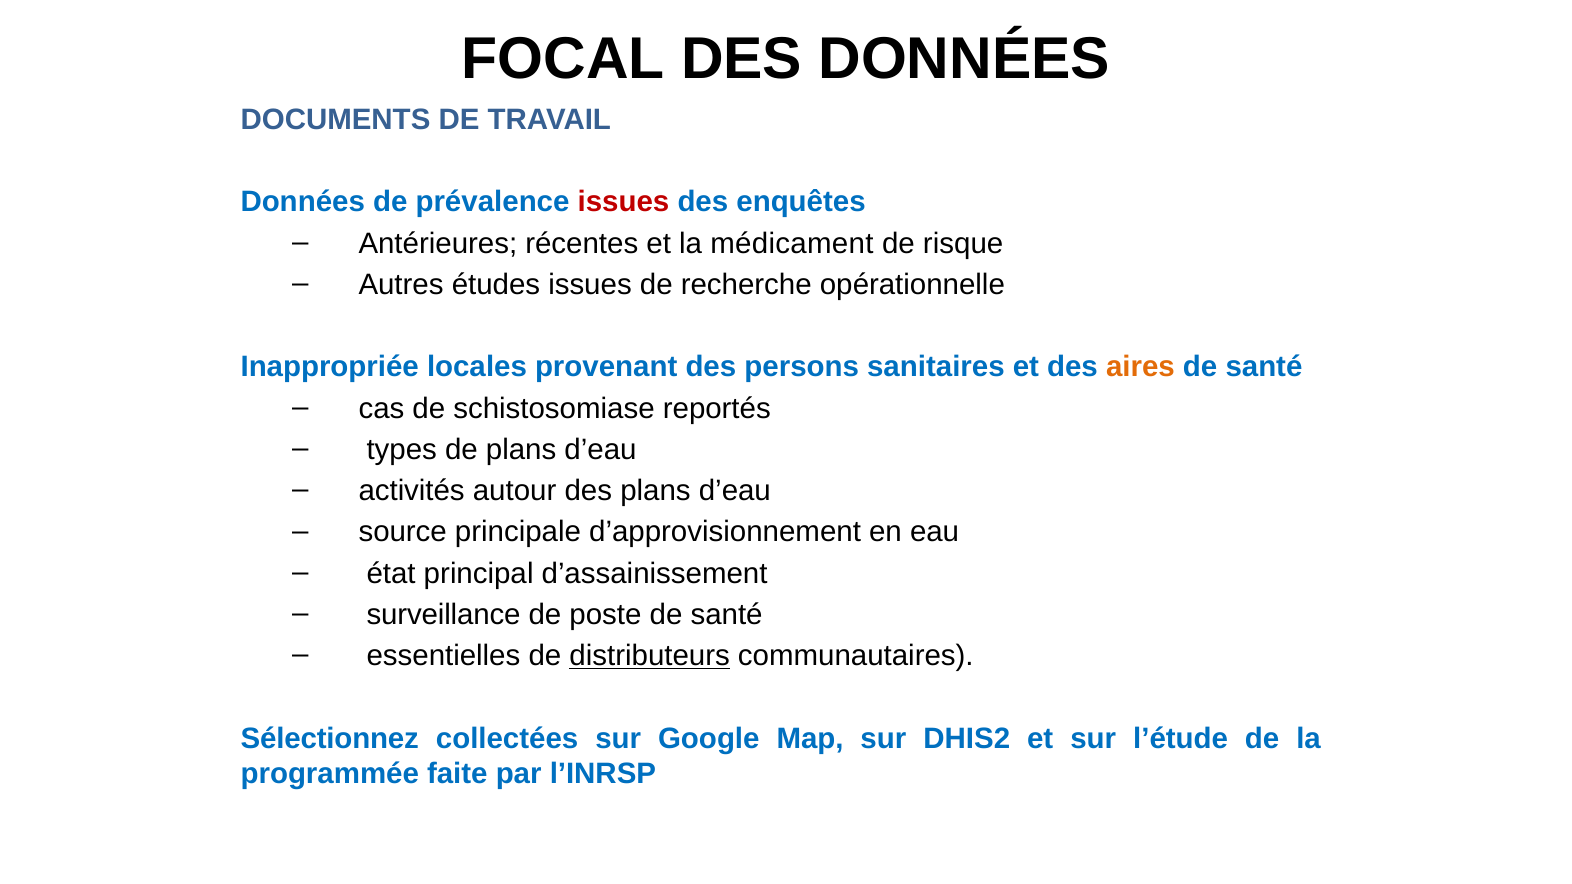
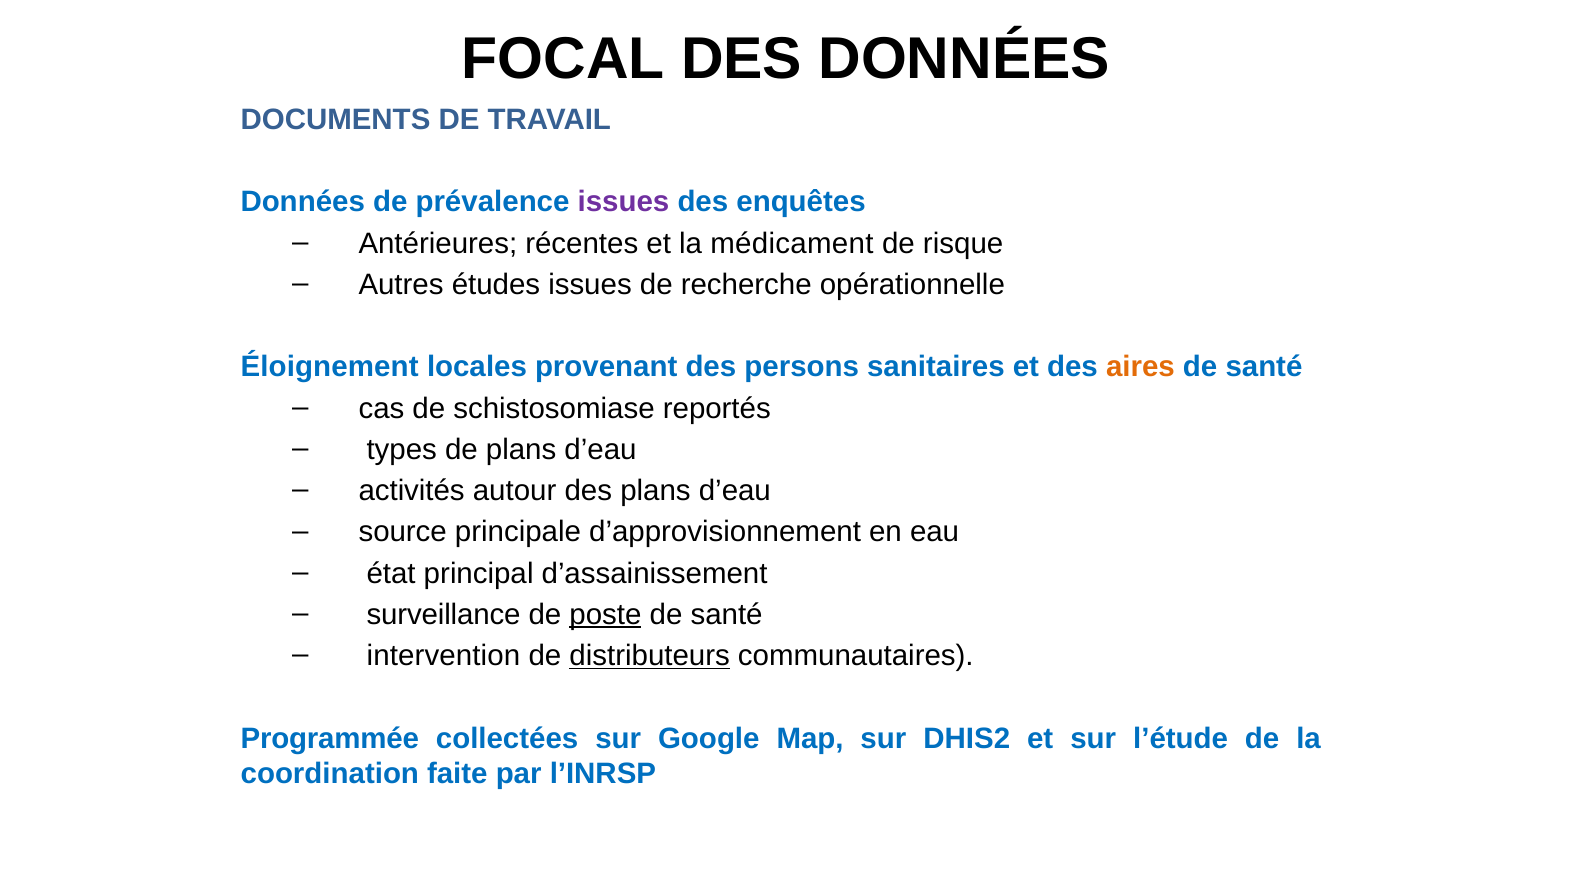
issues at (623, 202) colour: red -> purple
Inappropriée: Inappropriée -> Éloignement
poste underline: none -> present
essentielles: essentielles -> intervention
Sélectionnez: Sélectionnez -> Programmée
programmée: programmée -> coordination
